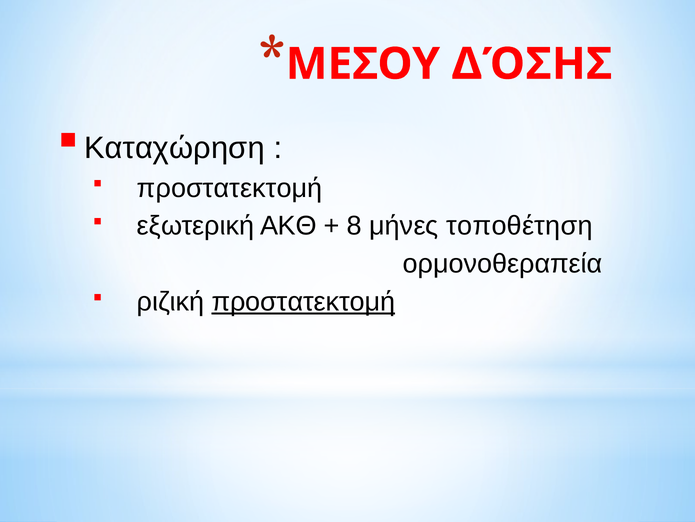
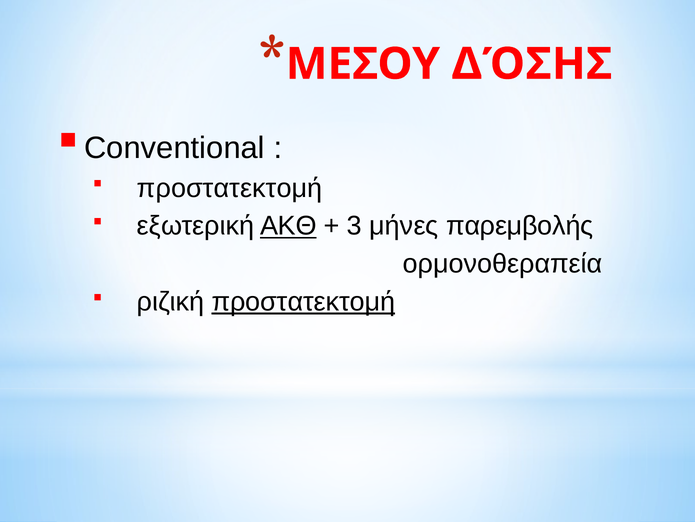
Καταχώρηση: Καταχώρηση -> Conventional
ΑΚΘ underline: none -> present
8: 8 -> 3
τοποθέτηση: τοποθέτηση -> παρεμβολής
